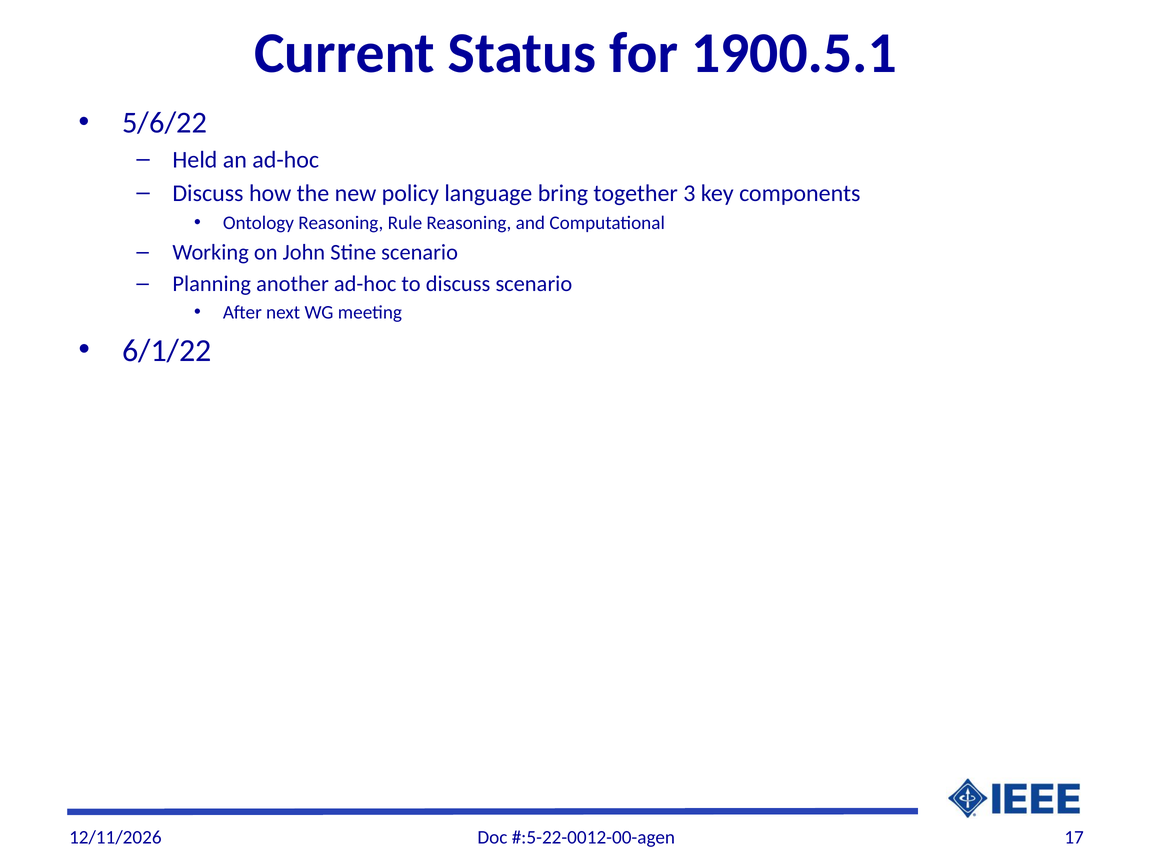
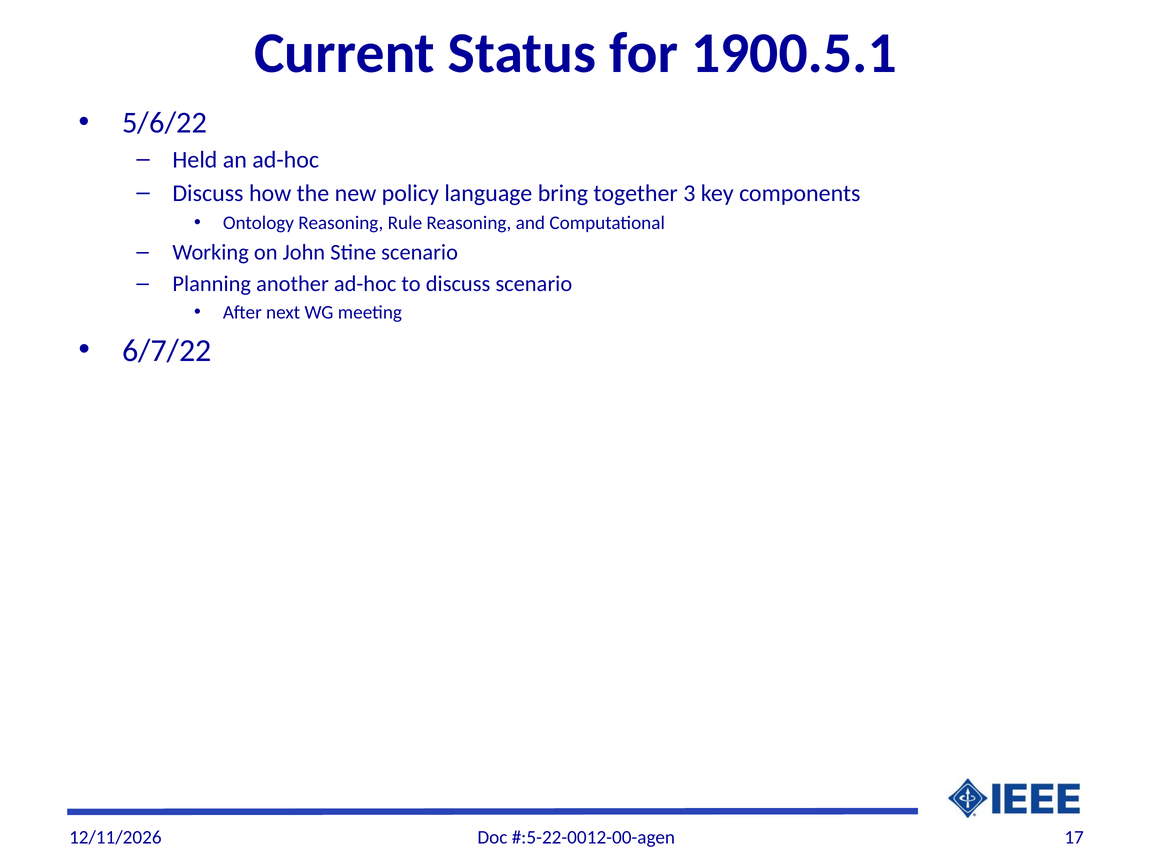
6/1/22: 6/1/22 -> 6/7/22
